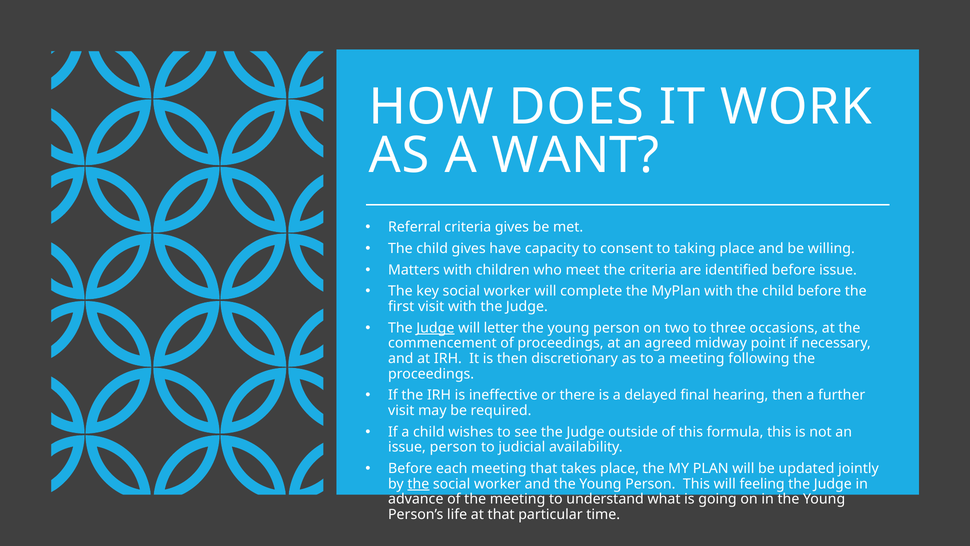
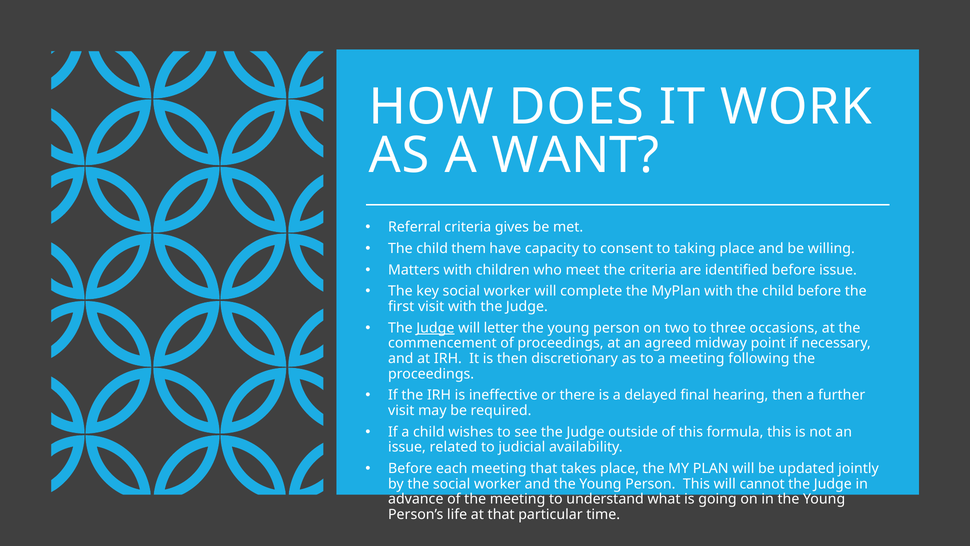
child gives: gives -> them
issue person: person -> related
the at (418, 484) underline: present -> none
feeling: feeling -> cannot
